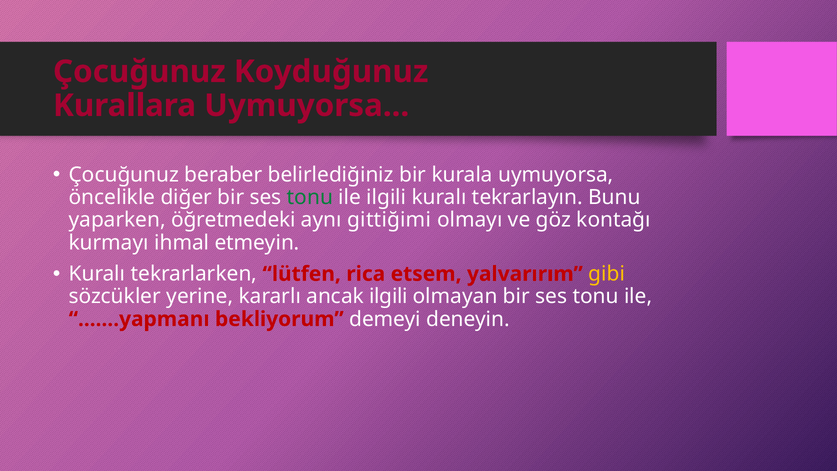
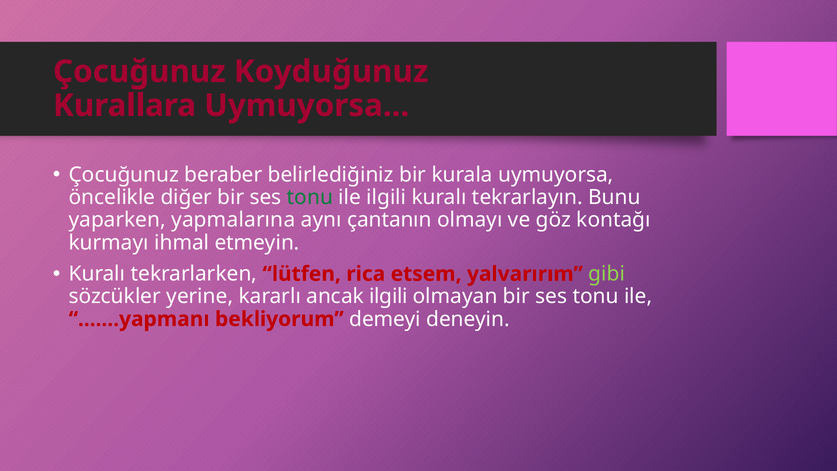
öğretmedeki: öğretmedeki -> yapmalarına
gittiğimi: gittiğimi -> çantanın
gibi colour: yellow -> light green
